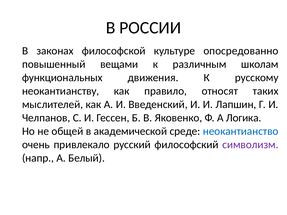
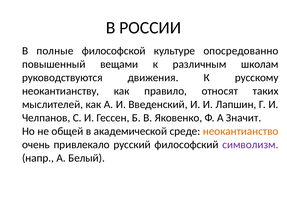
законах: законах -> полные
функциональных: функциональных -> руководствуются
Логика: Логика -> Значит
неокантианство colour: blue -> orange
